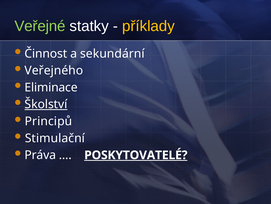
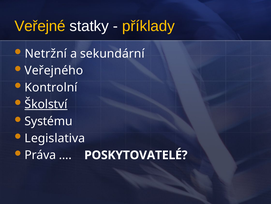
Veřejné colour: light green -> yellow
Činnost: Činnost -> Netržní
Eliminace: Eliminace -> Kontrolní
Principů: Principů -> Systému
Stimulační: Stimulační -> Legislativa
POSKYTOVATELÉ underline: present -> none
